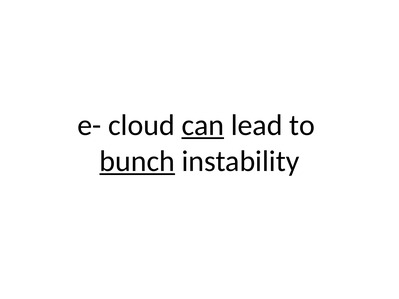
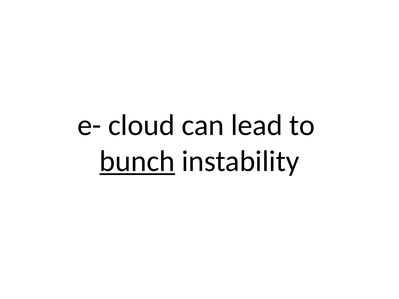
can underline: present -> none
